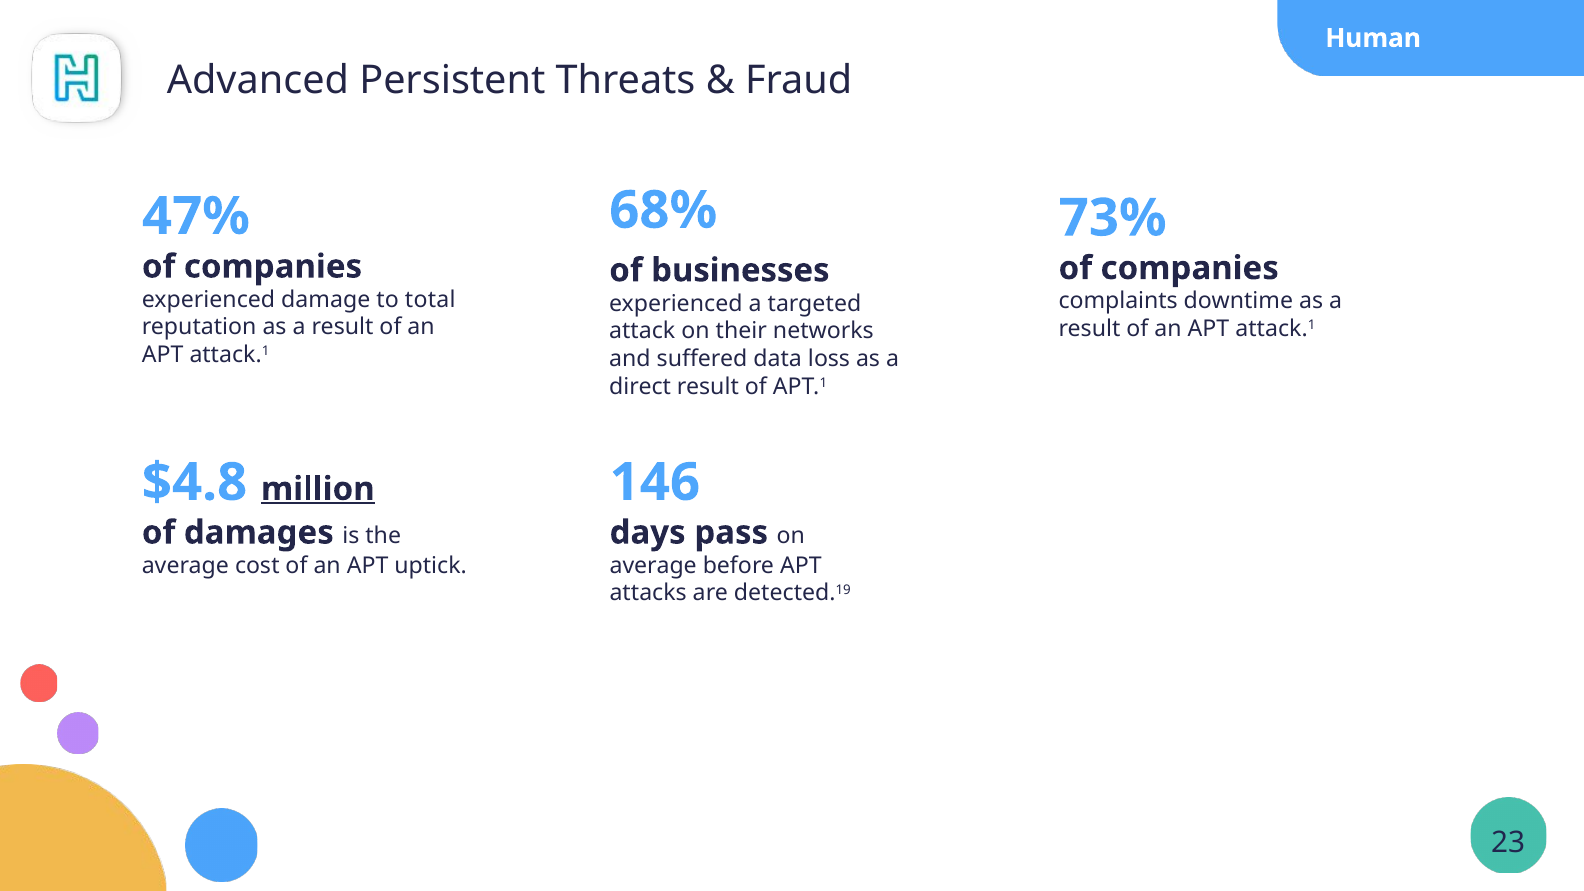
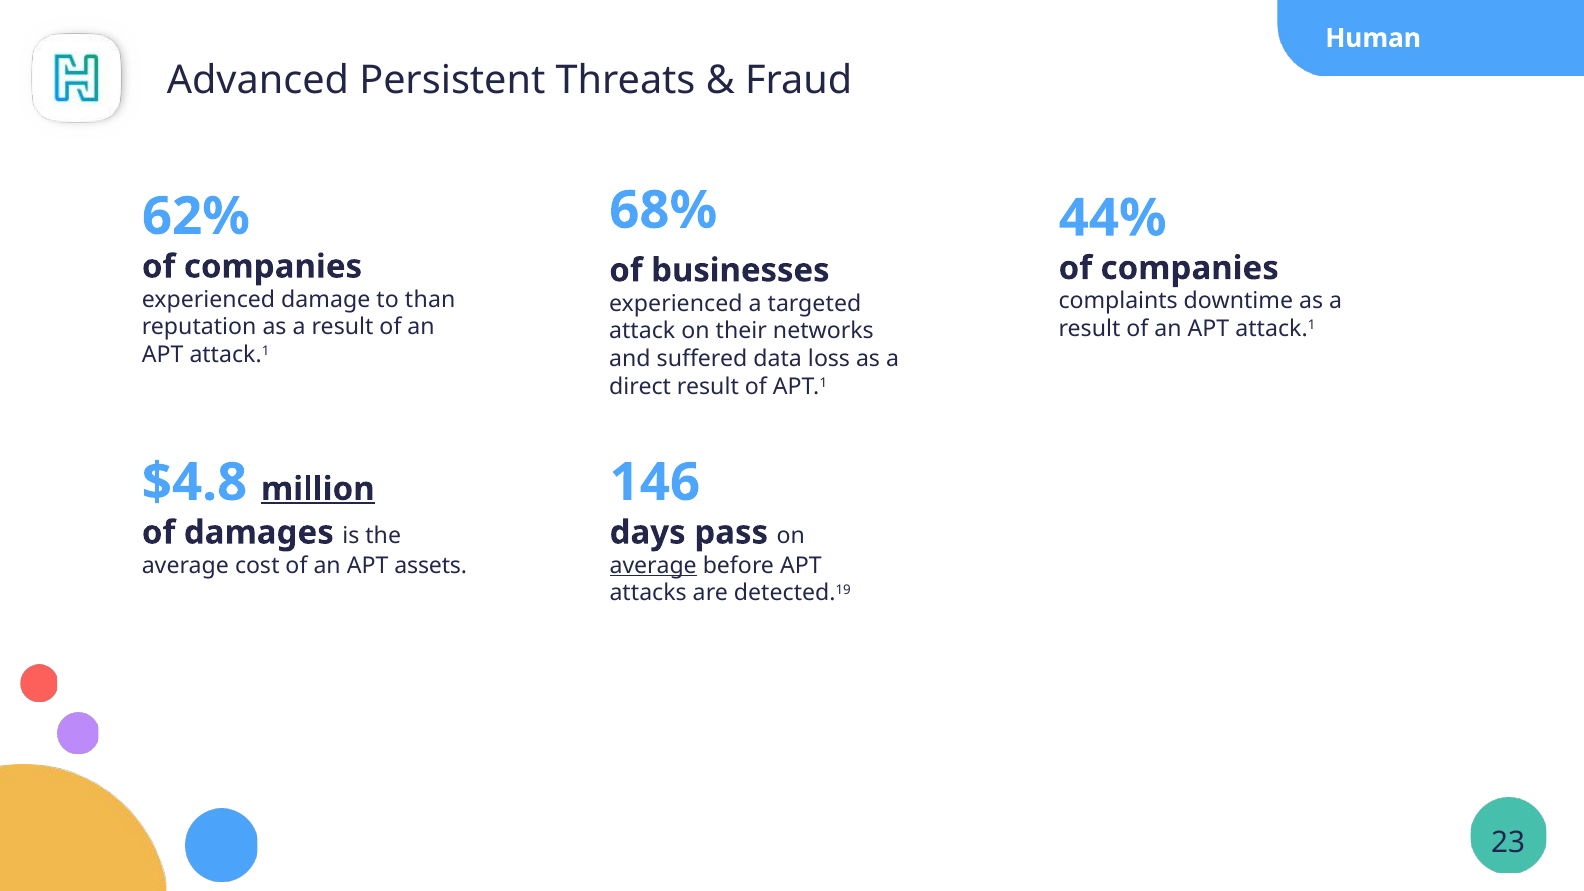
47%: 47% -> 62%
73%: 73% -> 44%
total: total -> than
uptick: uptick -> assets
average at (653, 566) underline: none -> present
